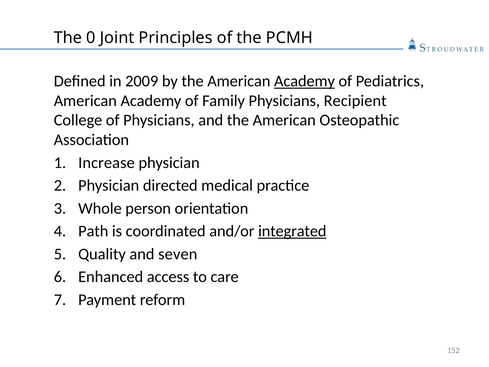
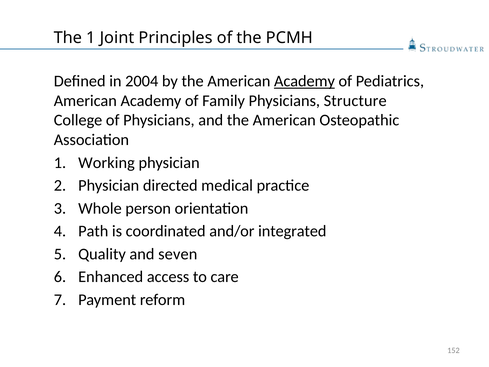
The 0: 0 -> 1
2009: 2009 -> 2004
Recipient: Recipient -> Structure
Increase: Increase -> Working
integrated underline: present -> none
